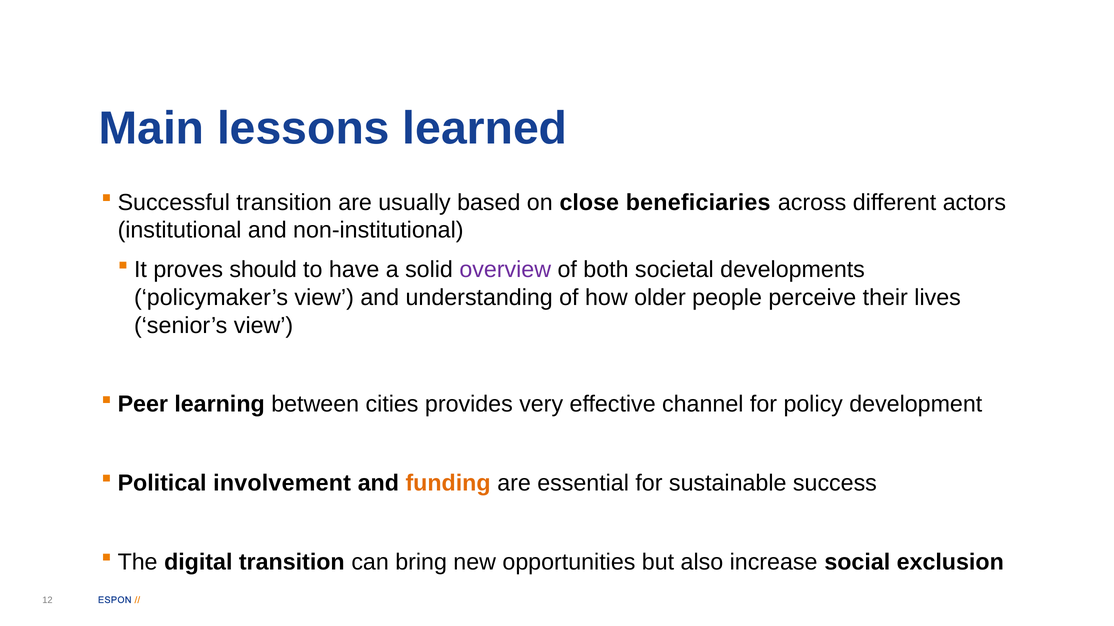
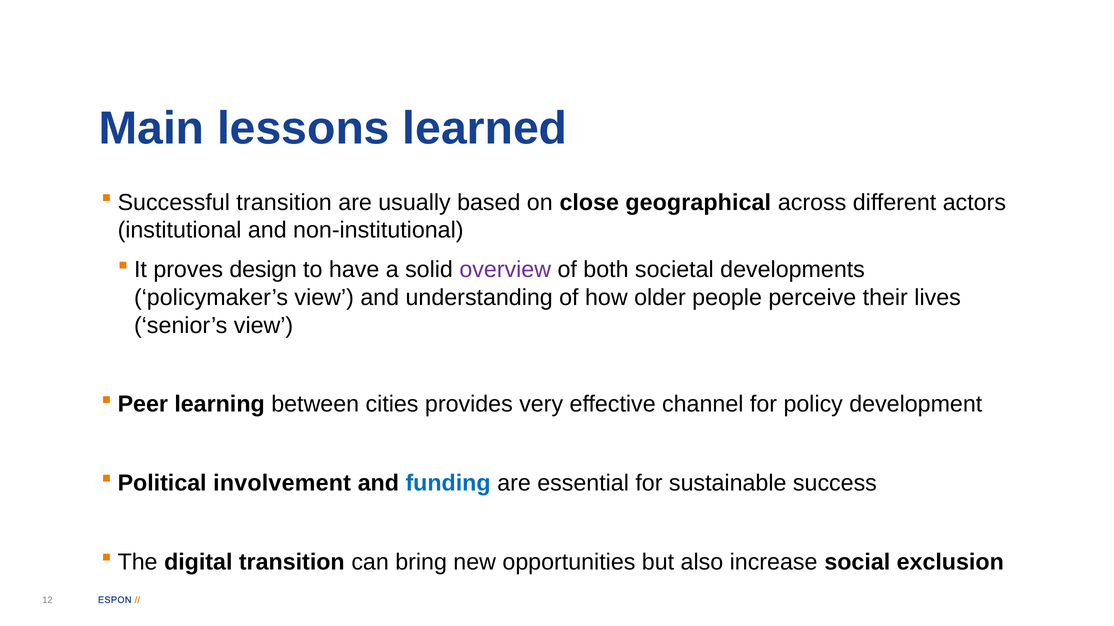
beneficiaries: beneficiaries -> geographical
should: should -> design
funding colour: orange -> blue
